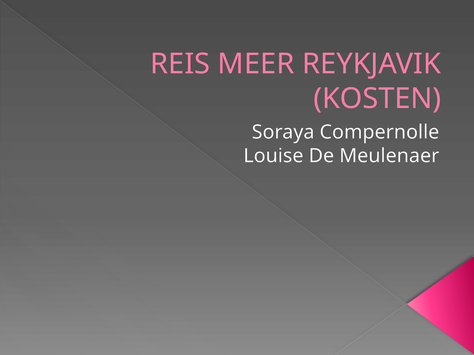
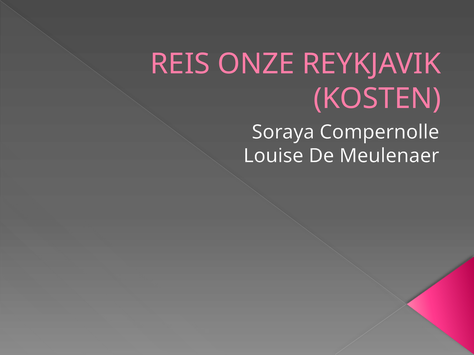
MEER: MEER -> ONZE
